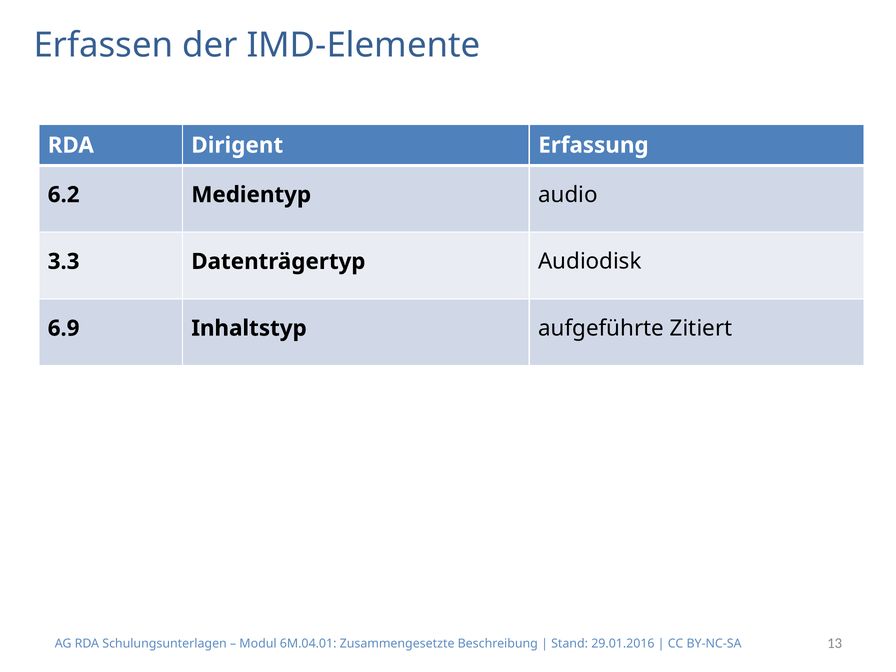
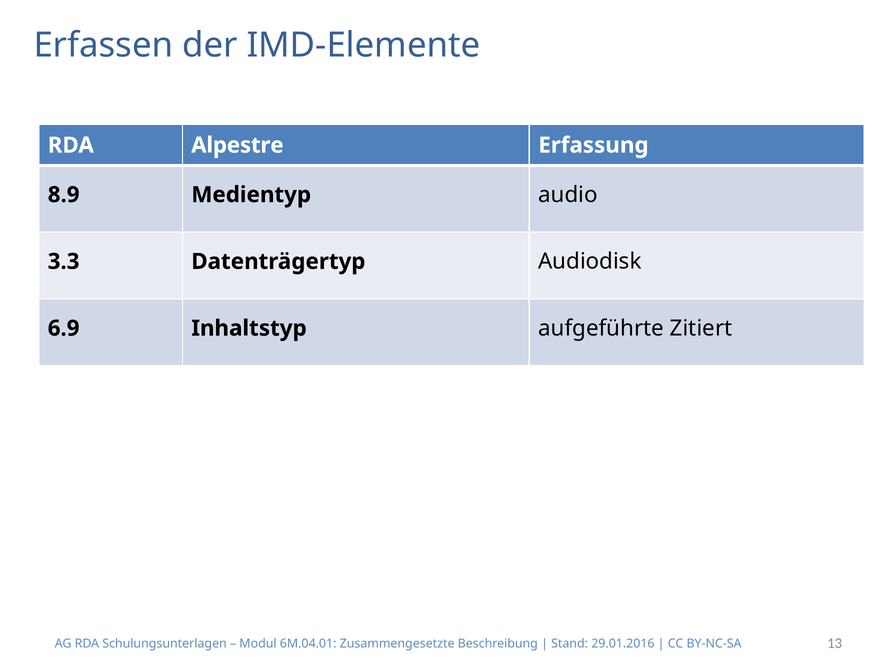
Dirigent: Dirigent -> Alpestre
6.2: 6.2 -> 8.9
